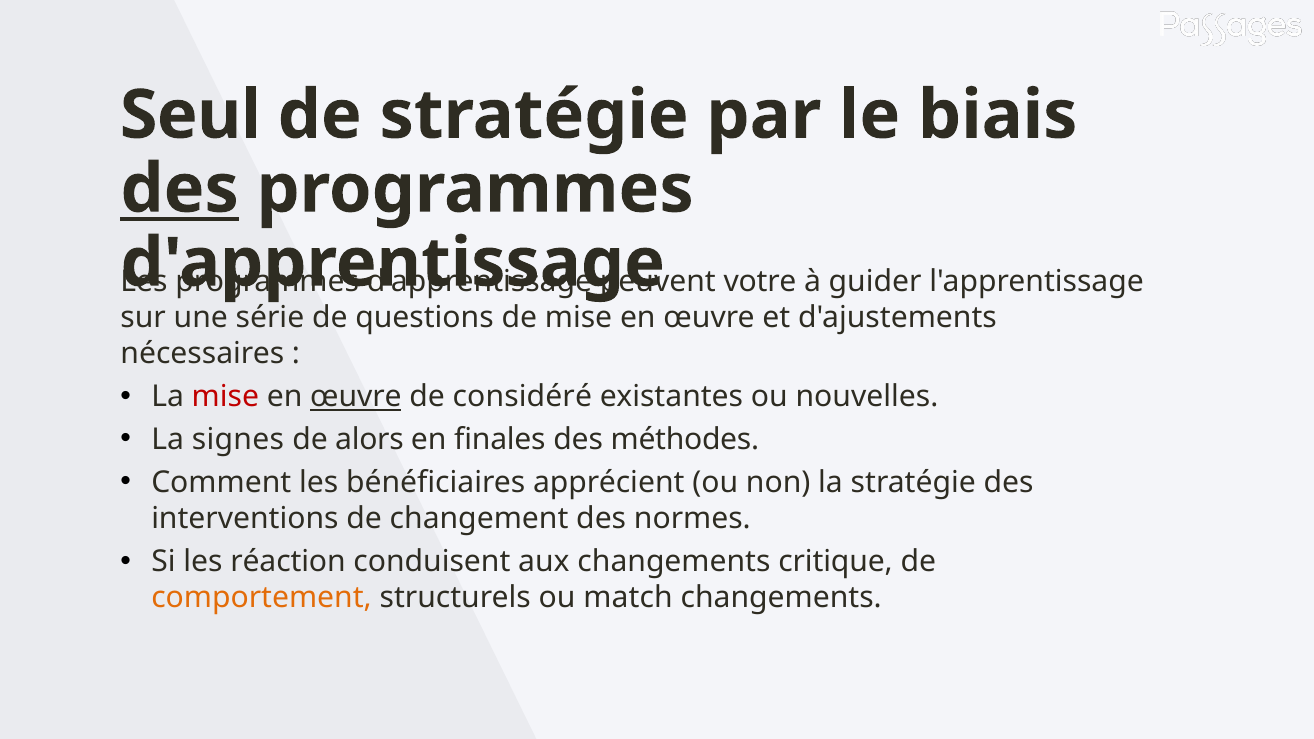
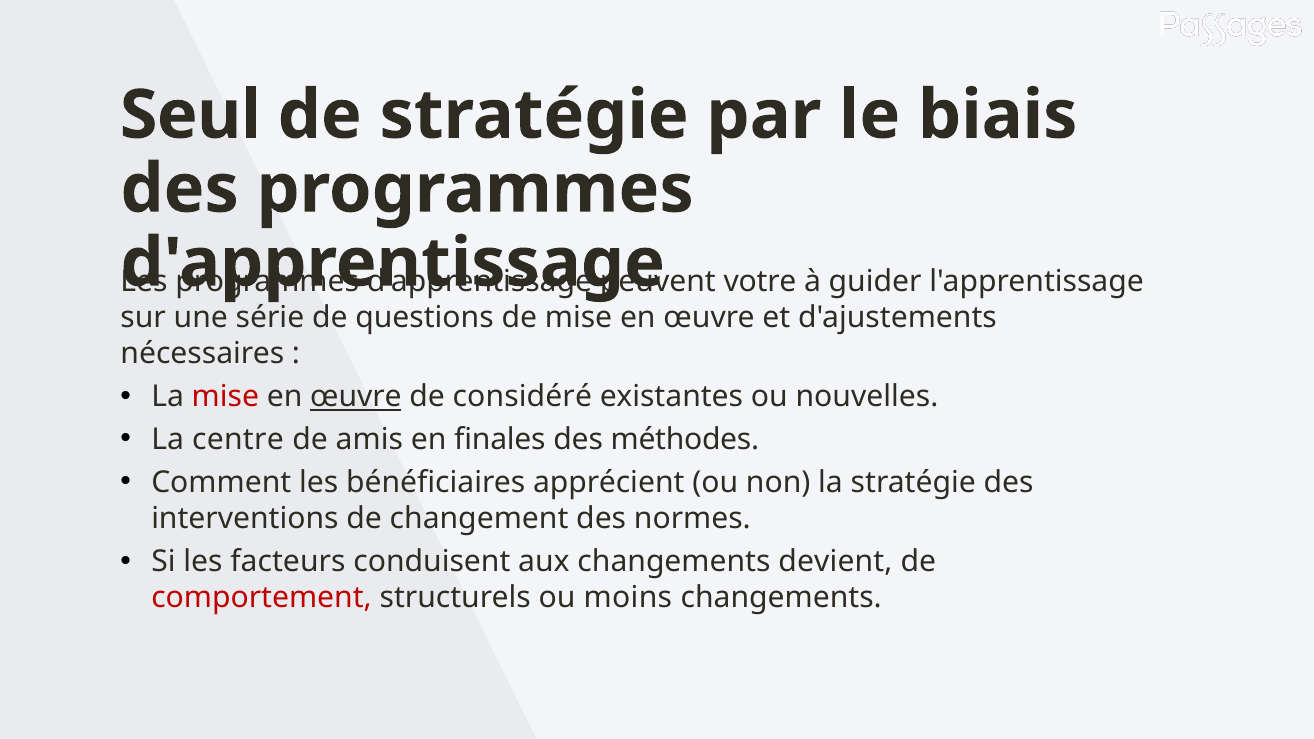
des at (180, 189) underline: present -> none
signes: signes -> centre
alors: alors -> amis
réaction: réaction -> facteurs
critique: critique -> devient
comportement colour: orange -> red
match: match -> moins
